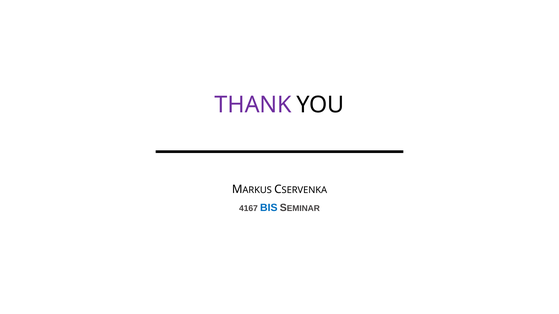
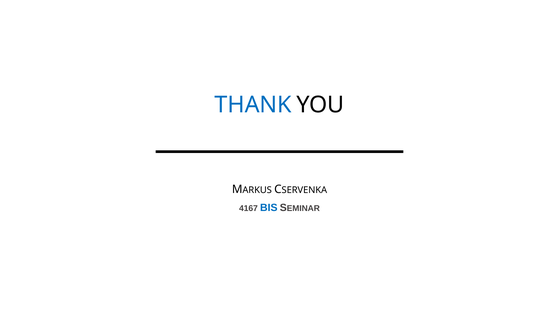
THANK colour: purple -> blue
